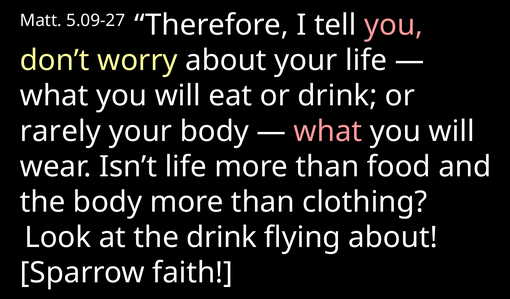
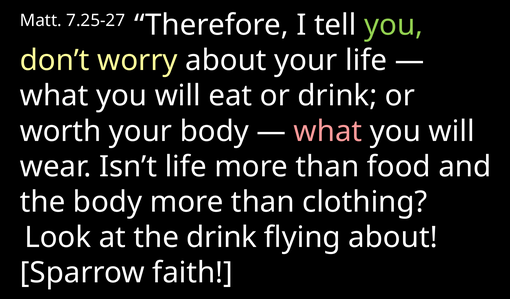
5.09-27: 5.09-27 -> 7.25-27
you at (394, 25) colour: pink -> light green
rarely: rarely -> worth
